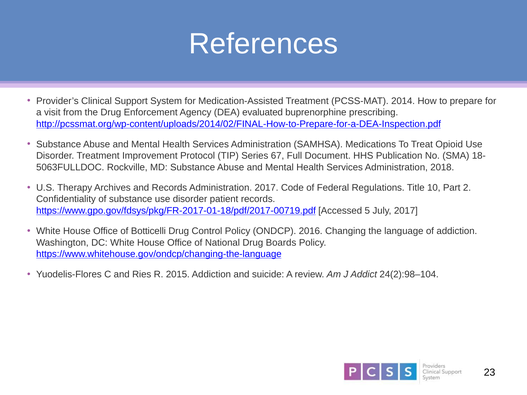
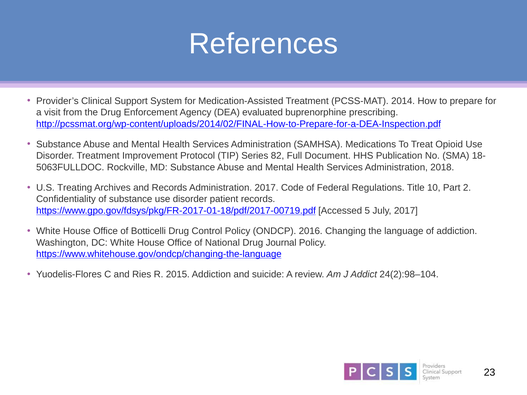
67: 67 -> 82
Therapy: Therapy -> Treating
Boards: Boards -> Journal
